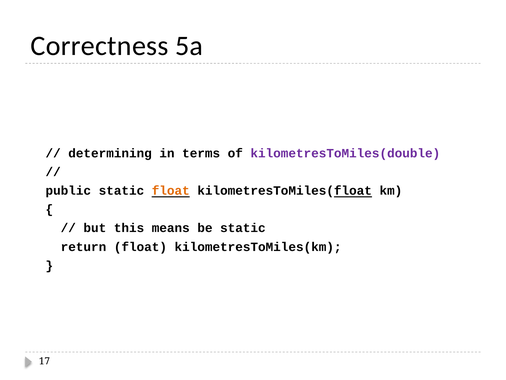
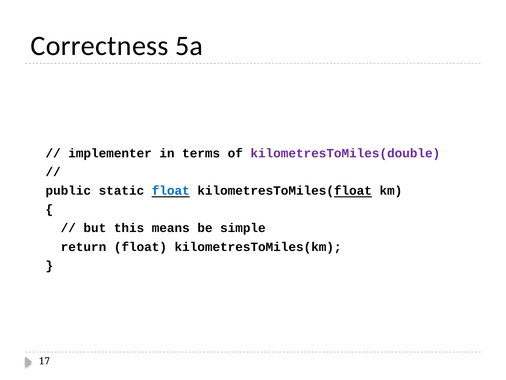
determining: determining -> implementer
float at (171, 190) colour: orange -> blue
be static: static -> simple
